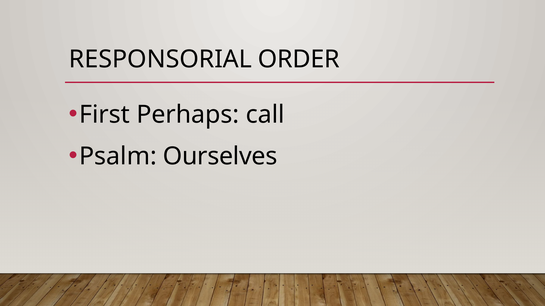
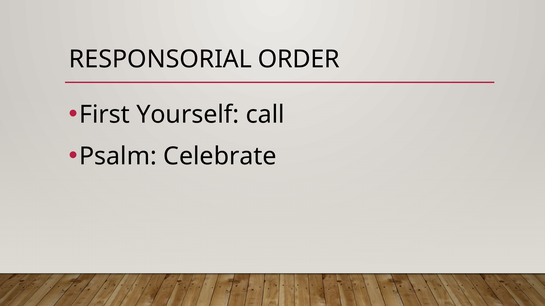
Perhaps: Perhaps -> Yourself
Ourselves: Ourselves -> Celebrate
